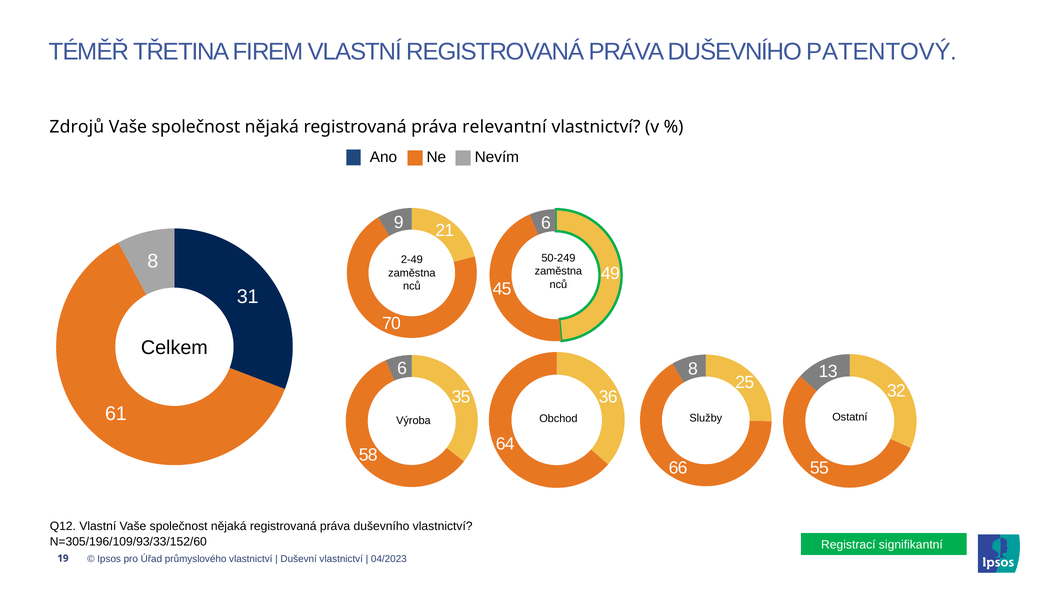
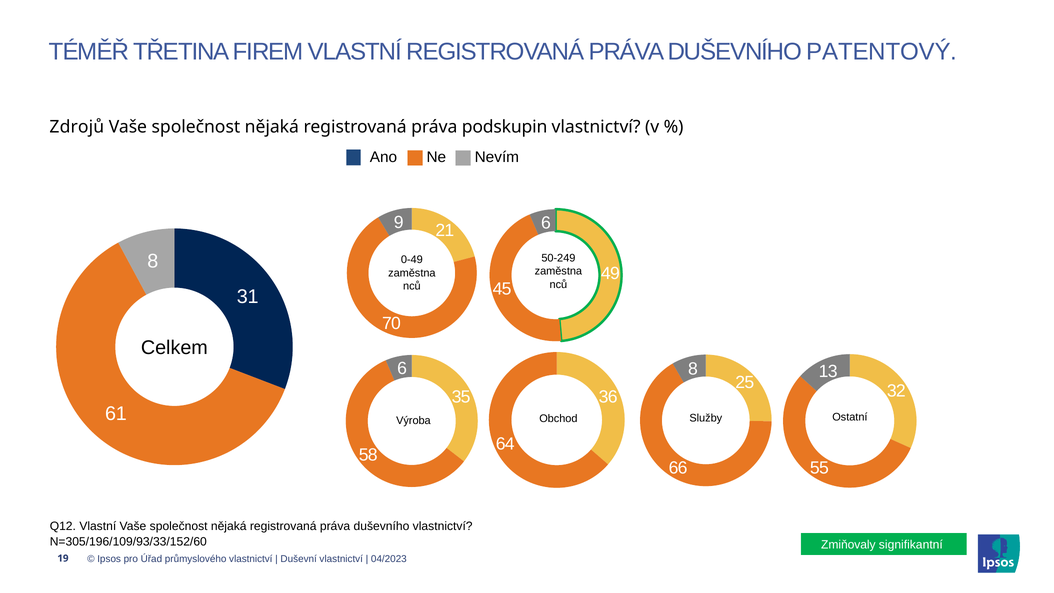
relevantní: relevantní -> podskupin
2-49: 2-49 -> 0-49
Registrací: Registrací -> Zmiňovaly
